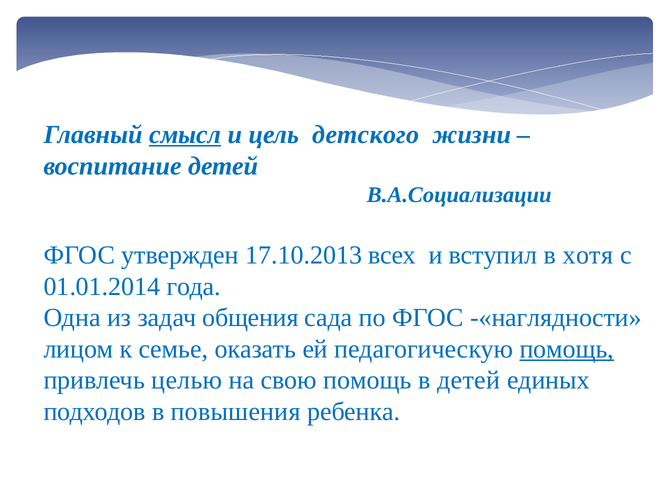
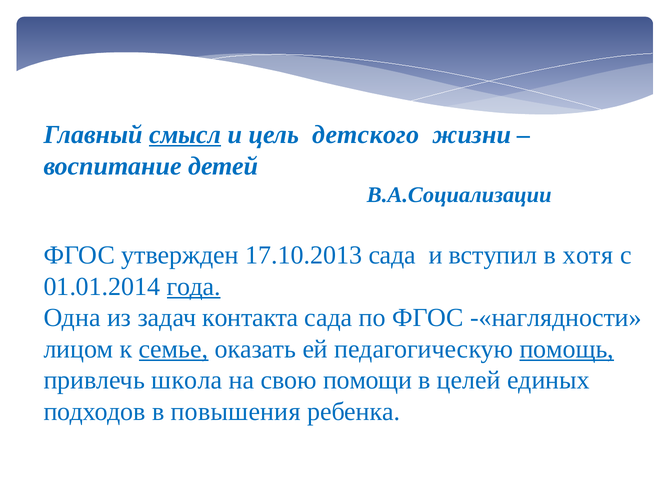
17.10.2013 всех: всех -> сада
года underline: none -> present
общения: общения -> контакта
семье underline: none -> present
целью: целью -> школа
свою помощь: помощь -> помощи
в детей: детей -> целей
